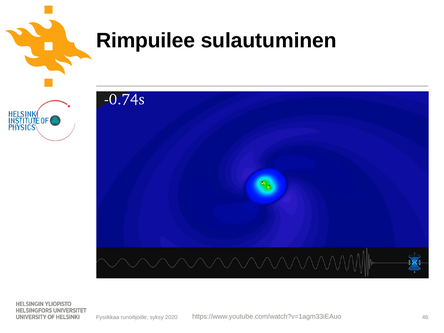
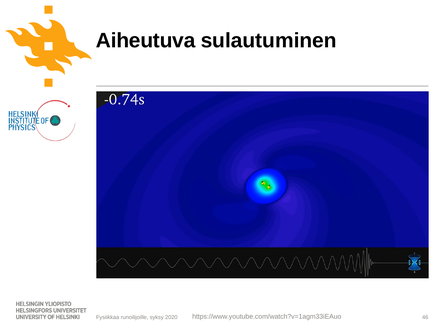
Rimpuilee: Rimpuilee -> Aiheutuva
